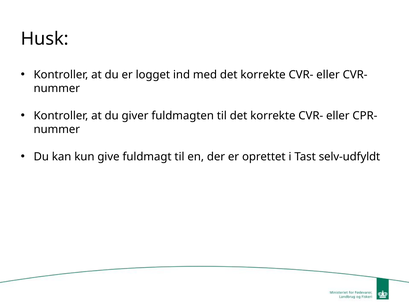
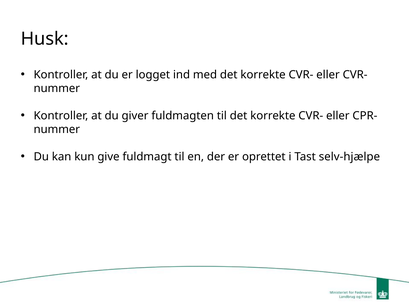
selv-udfyldt: selv-udfyldt -> selv-hjælpe
